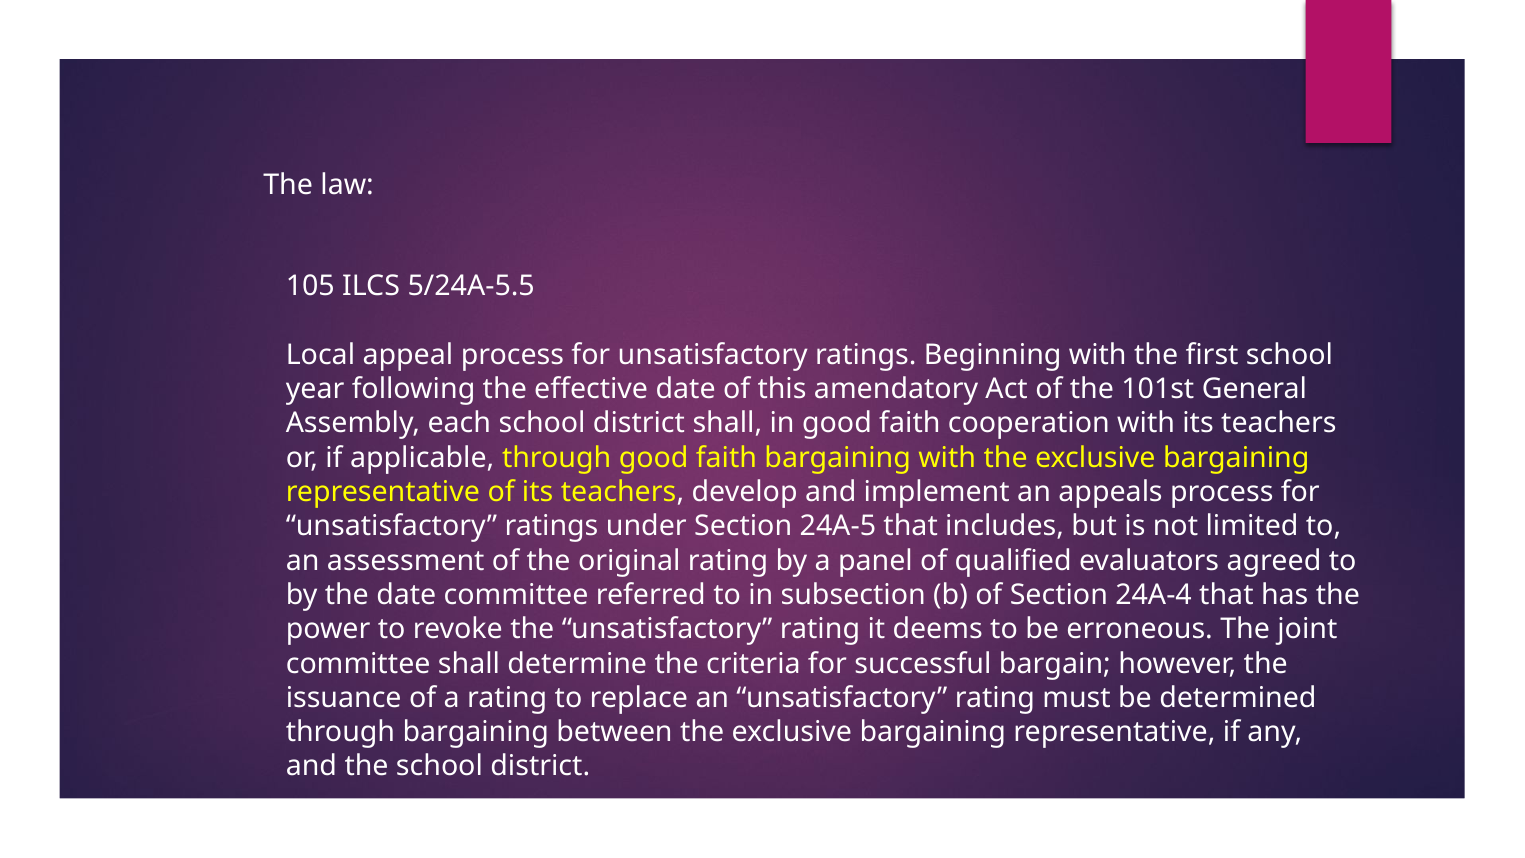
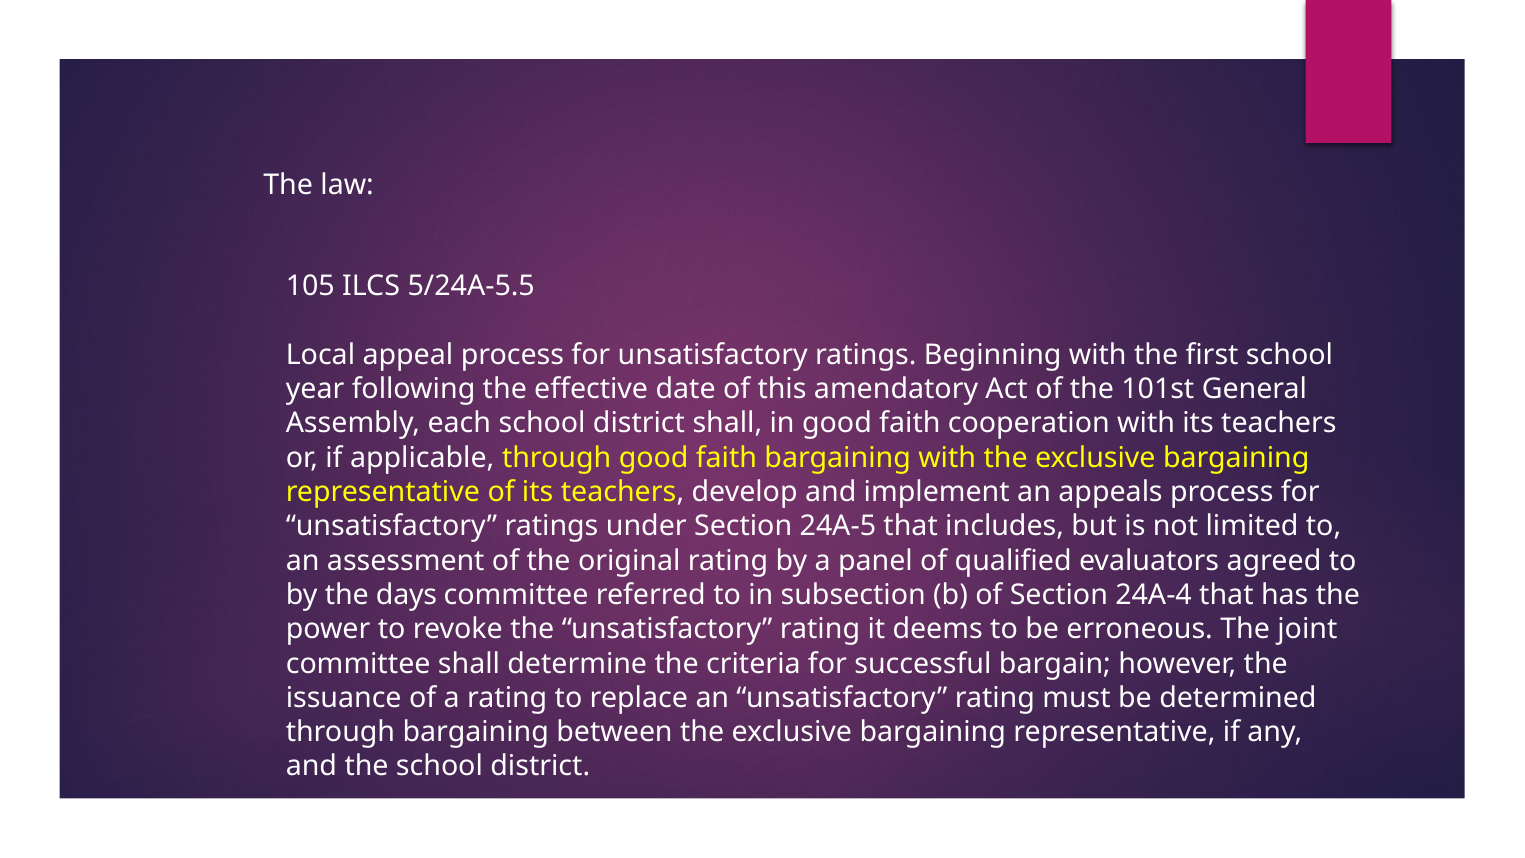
the date: date -> days
